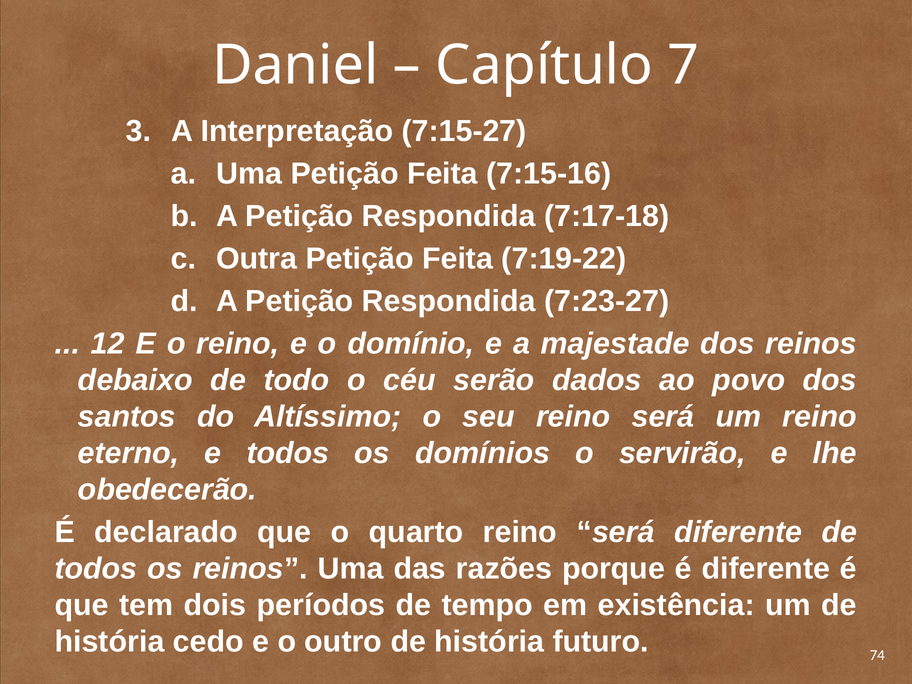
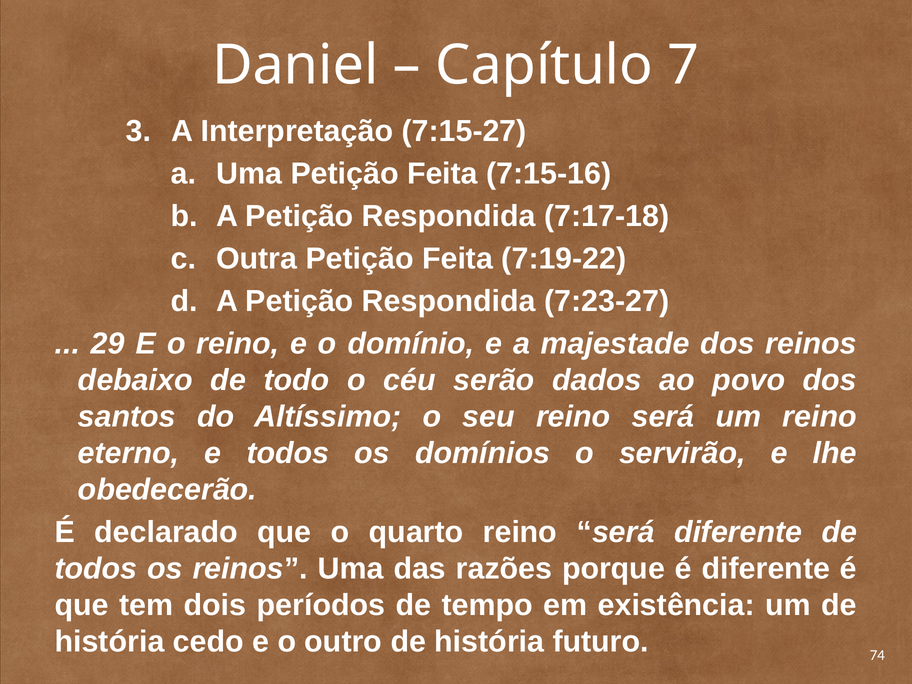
12: 12 -> 29
